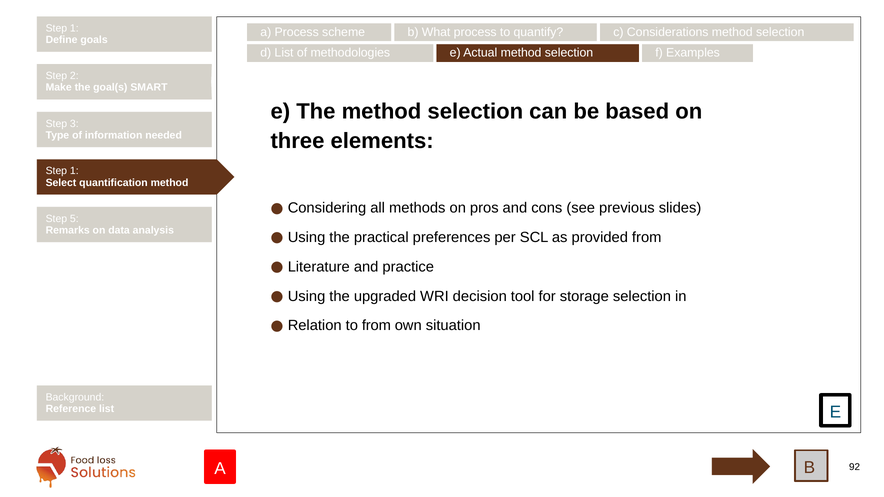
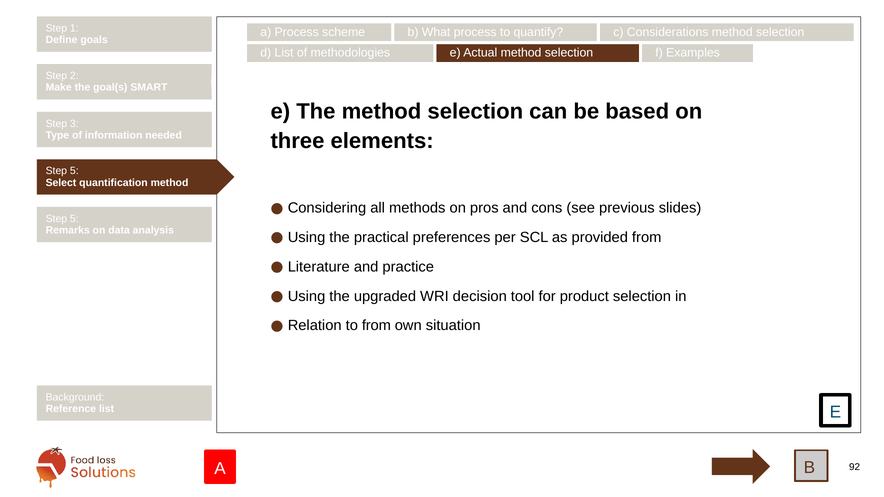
1 at (74, 171): 1 -> 5
storage: storage -> product
